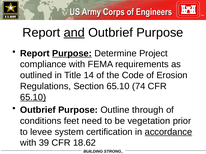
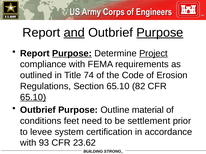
Purpose at (160, 33) underline: none -> present
Project underline: none -> present
14: 14 -> 74
74: 74 -> 82
through: through -> material
vegetation: vegetation -> settlement
accordance underline: present -> none
39: 39 -> 93
18.62: 18.62 -> 23.62
